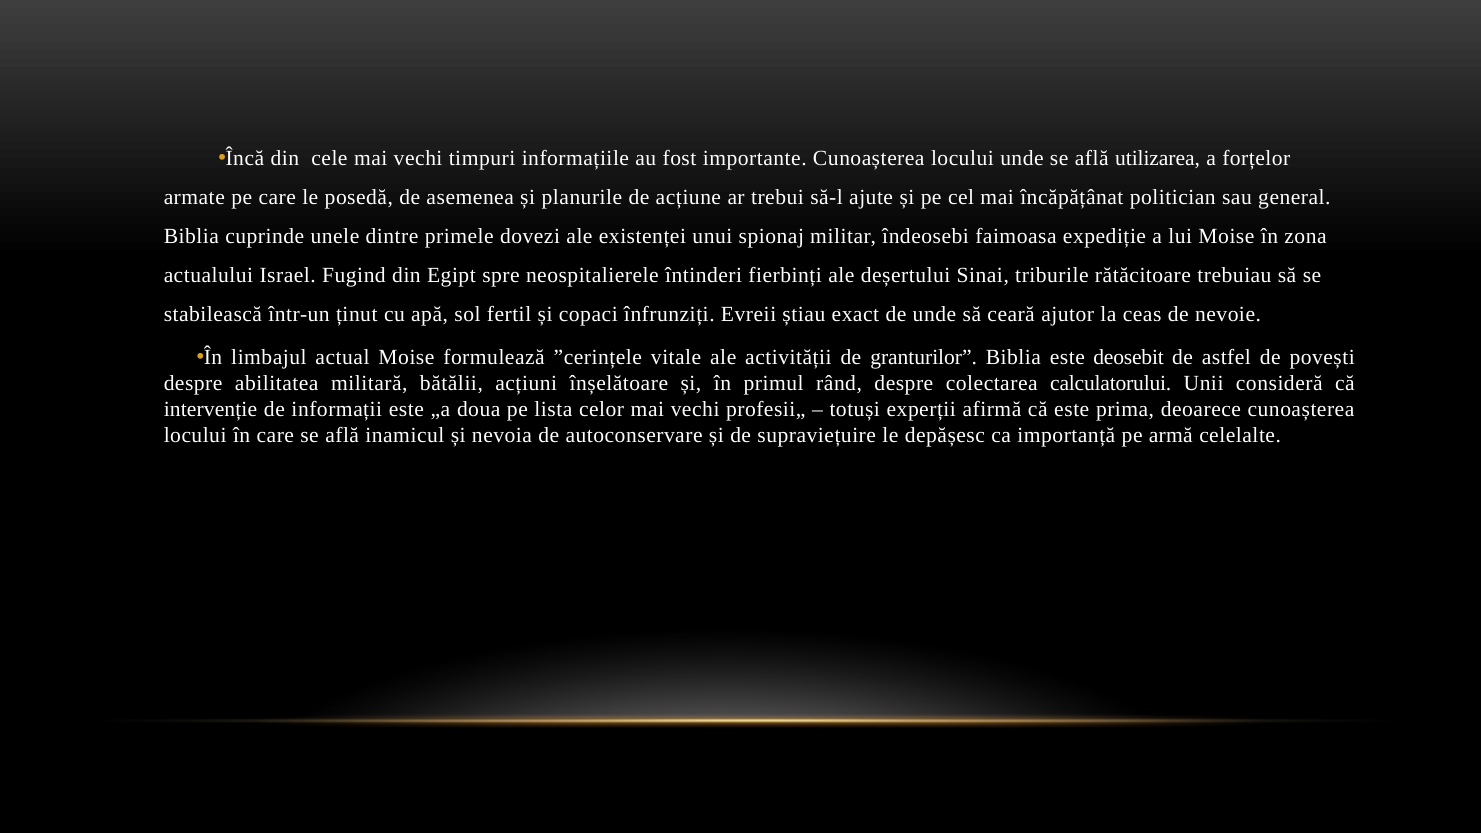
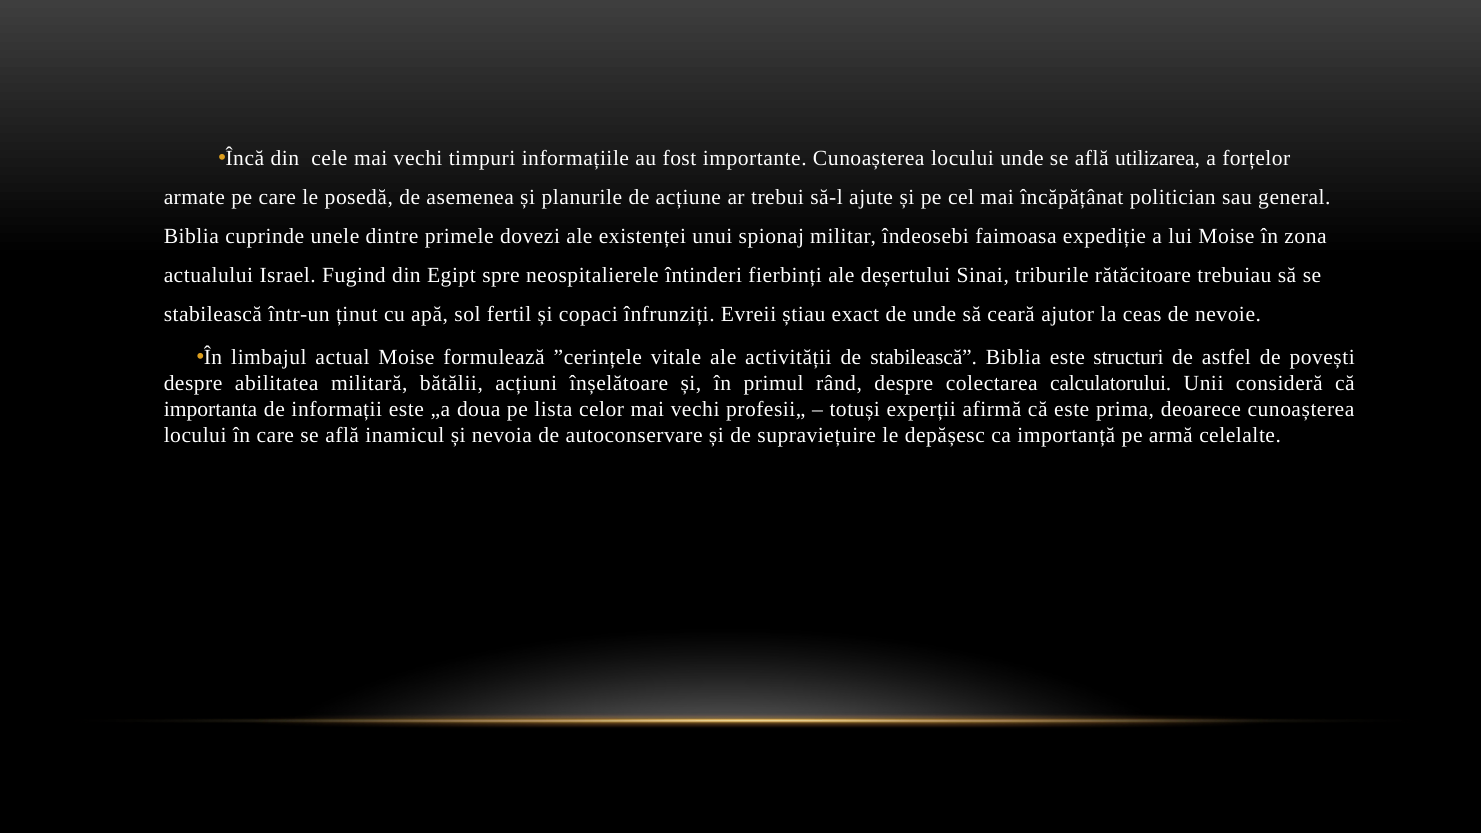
de granturilor: granturilor -> stabilească
deosebit: deosebit -> structuri
intervenție: intervenție -> importanta
